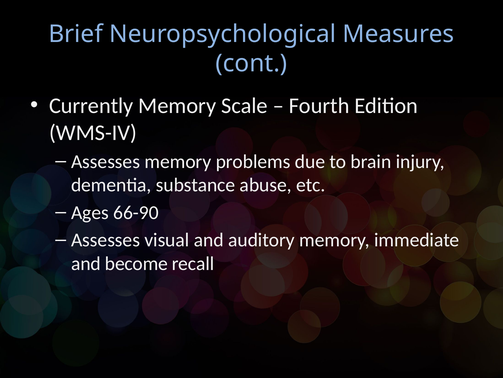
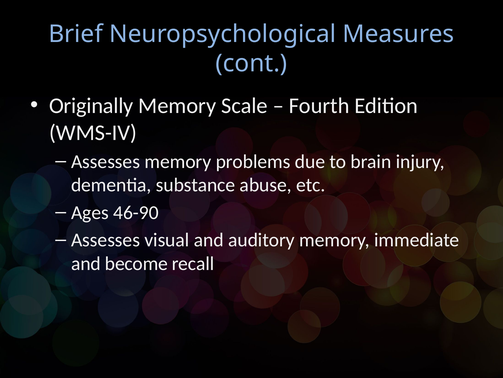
Currently: Currently -> Originally
66-90: 66-90 -> 46-90
